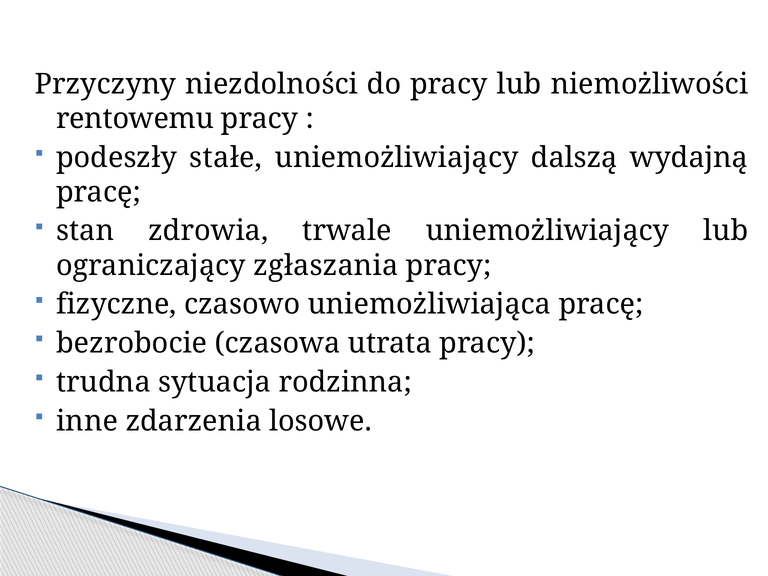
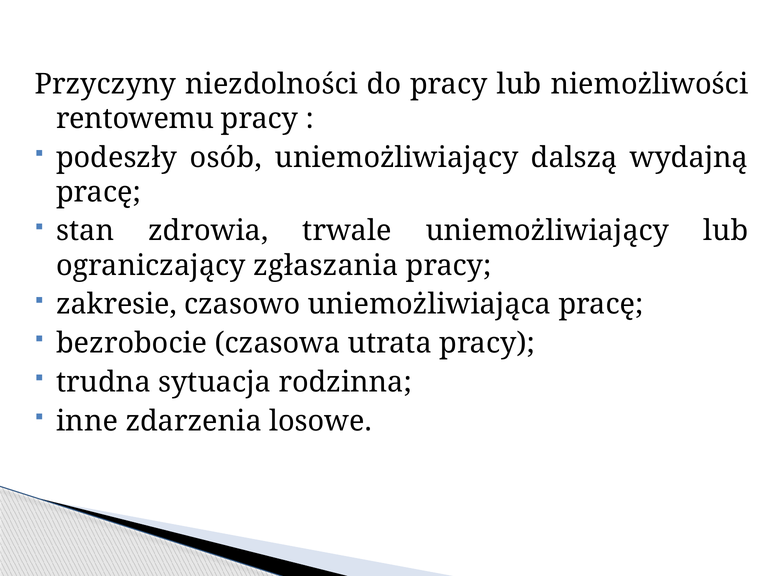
stałe: stałe -> osób
fizyczne: fizyczne -> zakresie
